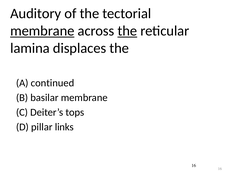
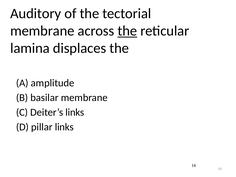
membrane at (42, 31) underline: present -> none
continued: continued -> amplitude
Deiter’s tops: tops -> links
